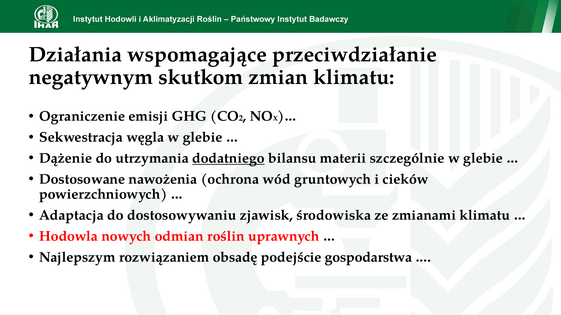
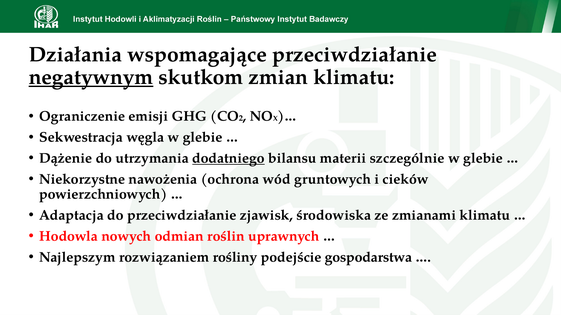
negatywnym underline: none -> present
Dostosowane: Dostosowane -> Niekorzystne
do dostosowywaniu: dostosowywaniu -> przeciwdziałanie
obsadę: obsadę -> rośliny
